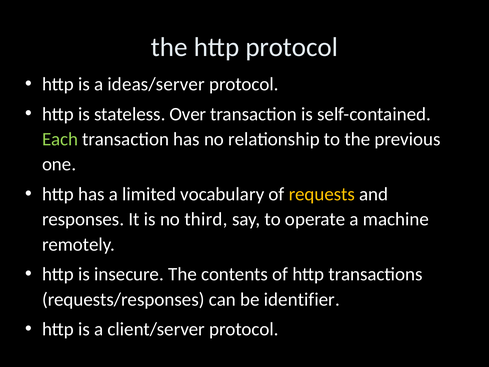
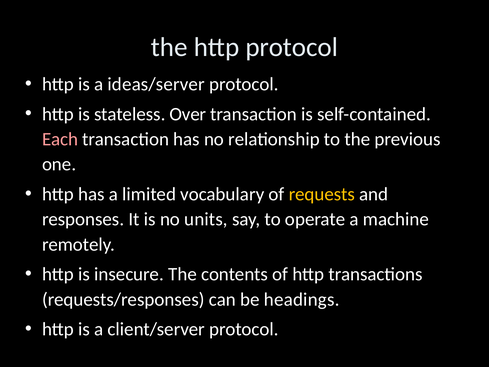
Each colour: light green -> pink
third: third -> units
identifier: identifier -> headings
